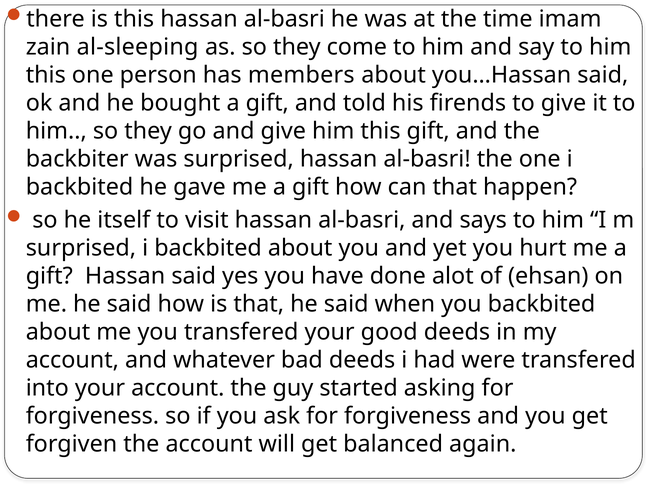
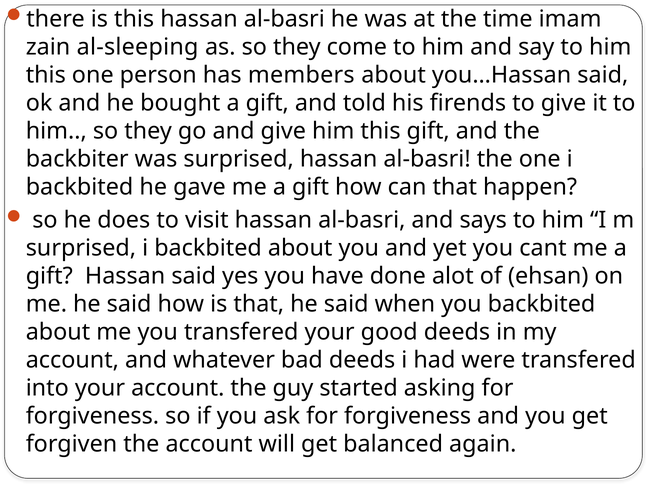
itself: itself -> does
hurt: hurt -> cant
